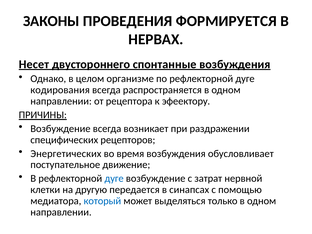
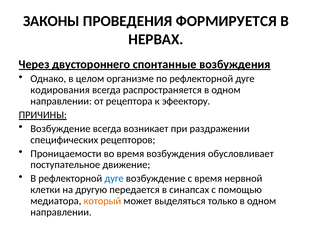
Несет: Несет -> Через
Энергетических: Энергетических -> Проницаемости
с затрат: затрат -> время
который colour: blue -> orange
